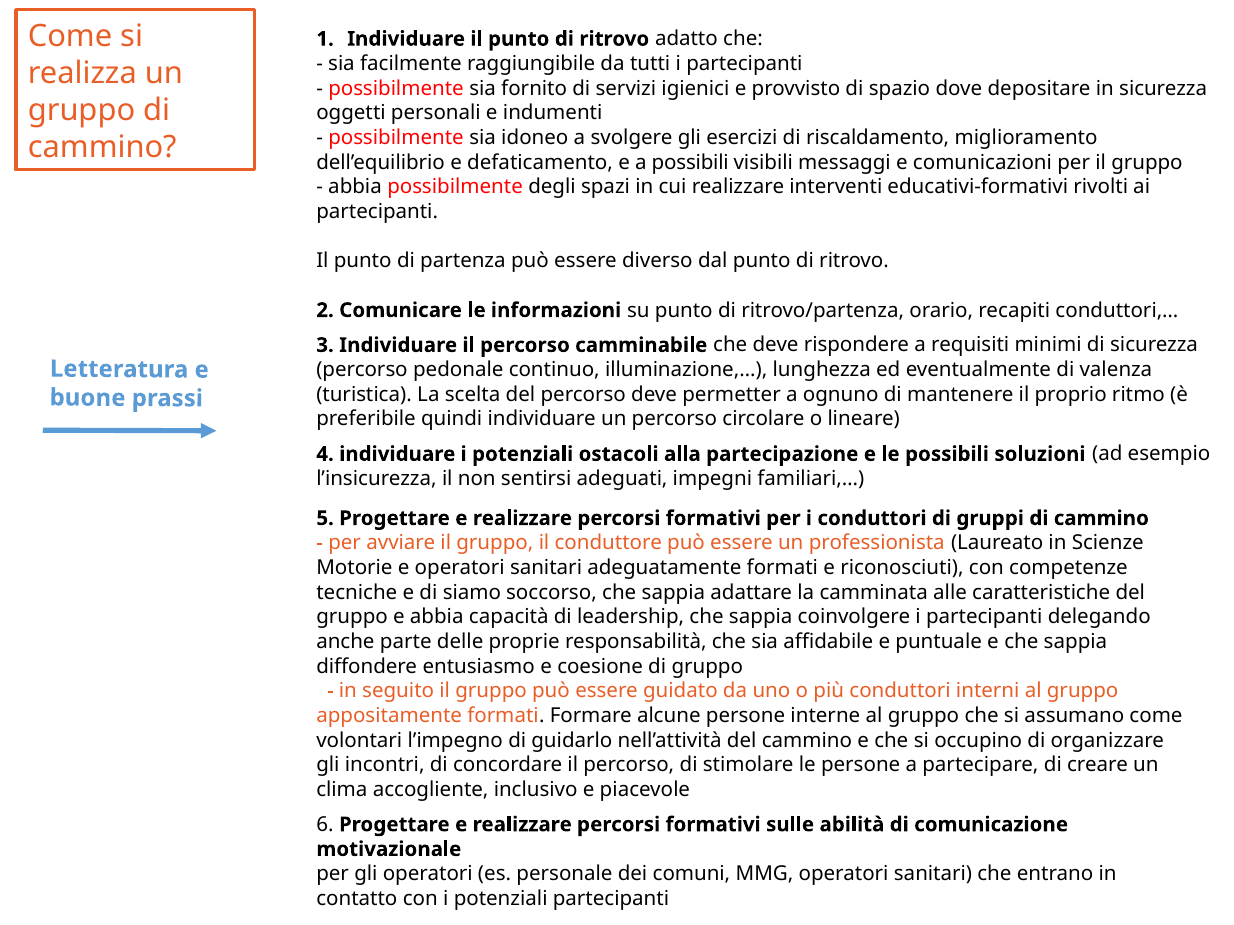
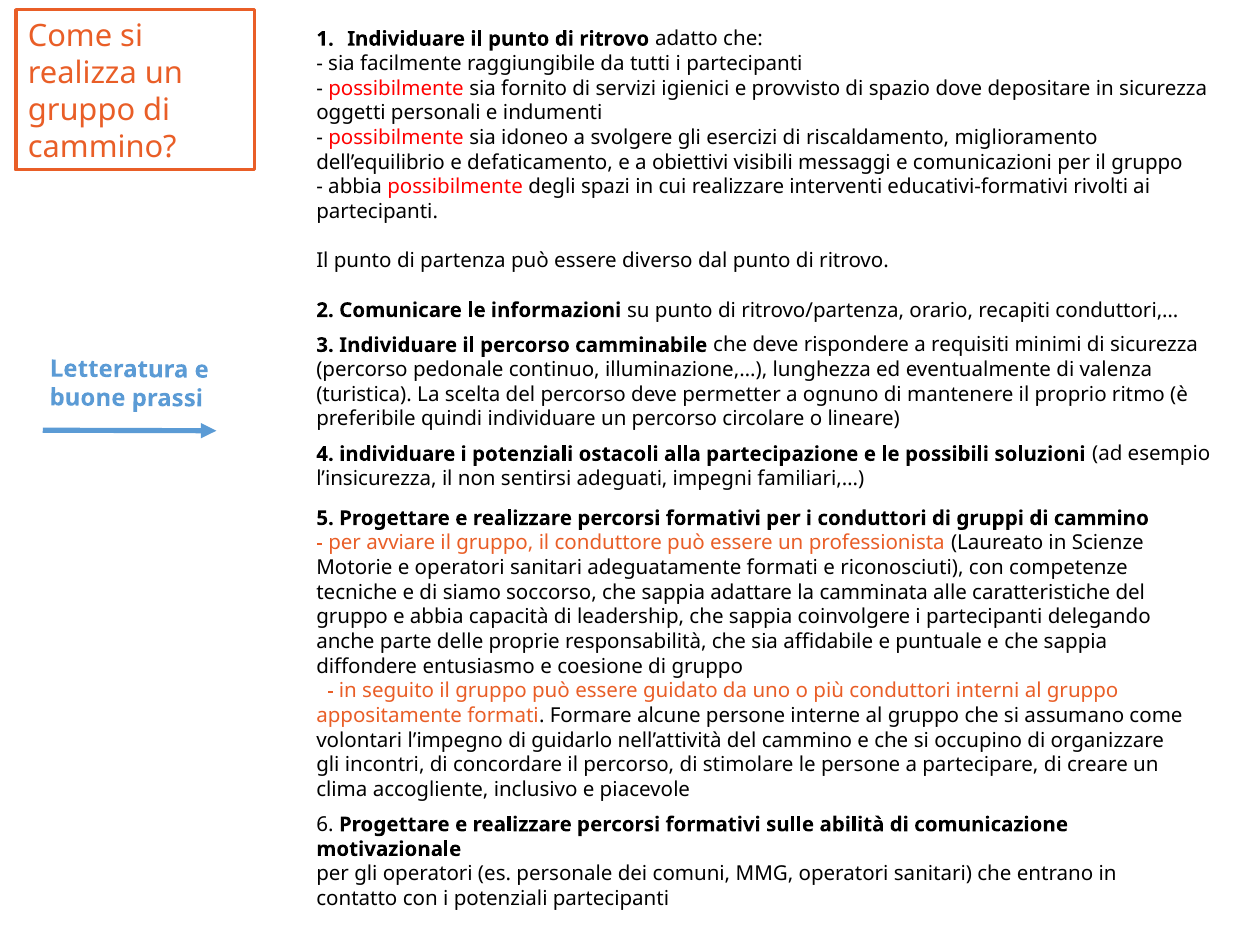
a possibili: possibili -> obiettivi
